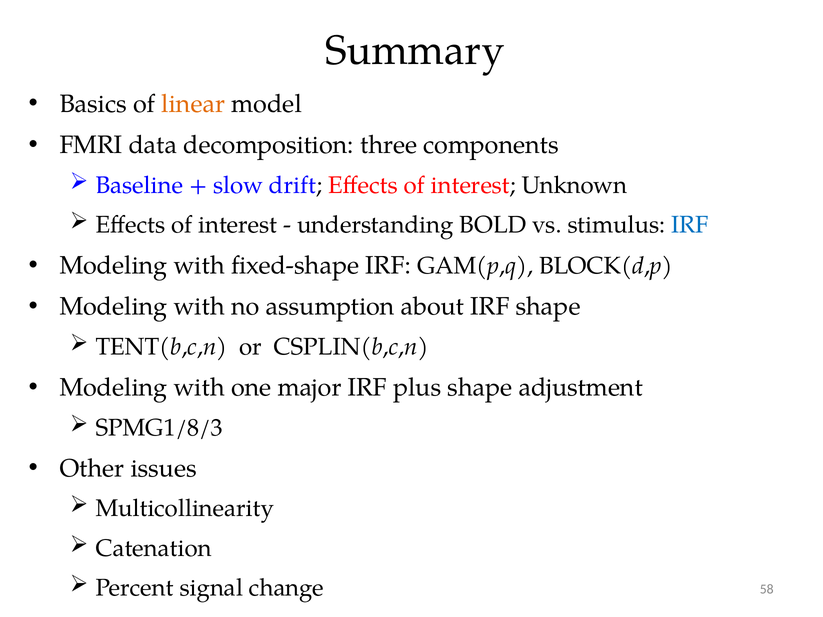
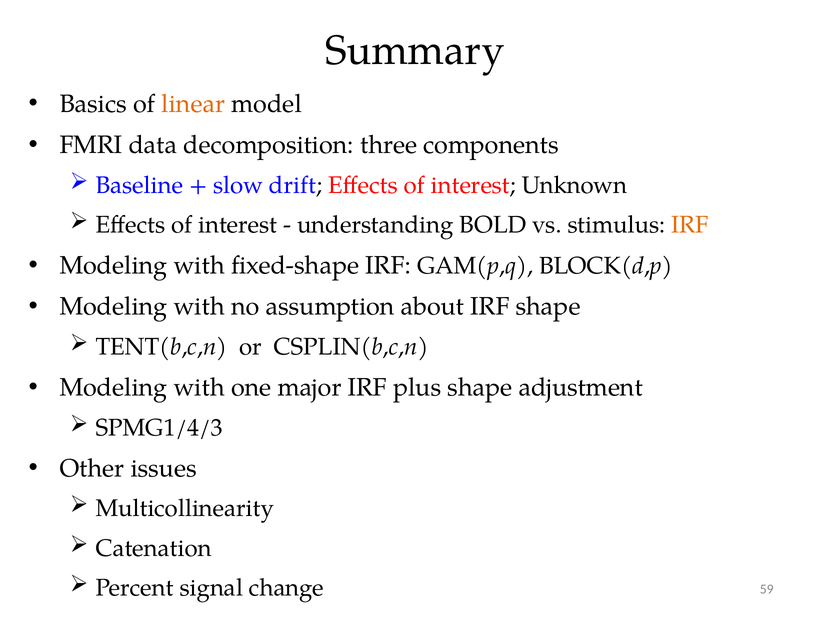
IRF at (690, 225) colour: blue -> orange
SPMG1/8/3: SPMG1/8/3 -> SPMG1/4/3
58: 58 -> 59
